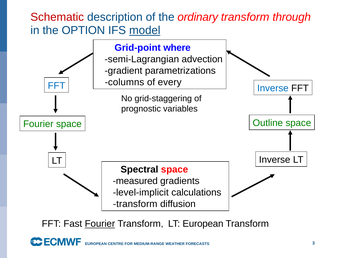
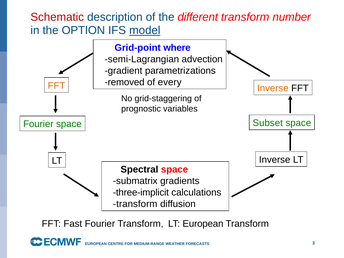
ordinary: ordinary -> different
through: through -> number
columns: columns -> removed
FFT at (57, 86) colour: blue -> orange
Inverse at (273, 88) colour: blue -> orange
Outline: Outline -> Subset
measured: measured -> submatrix
level-implicit: level-implicit -> three-implicit
Fourier at (100, 224) underline: present -> none
